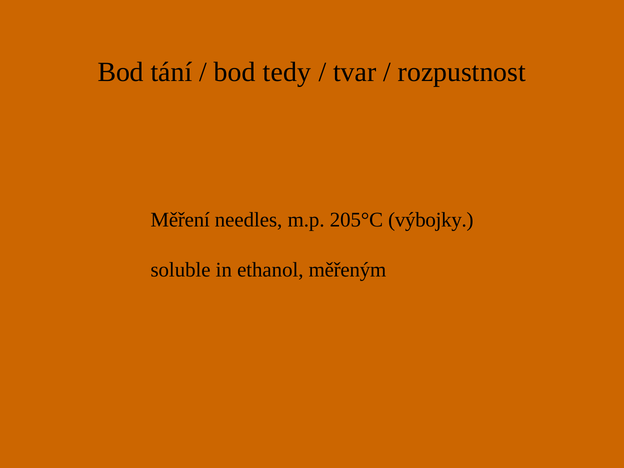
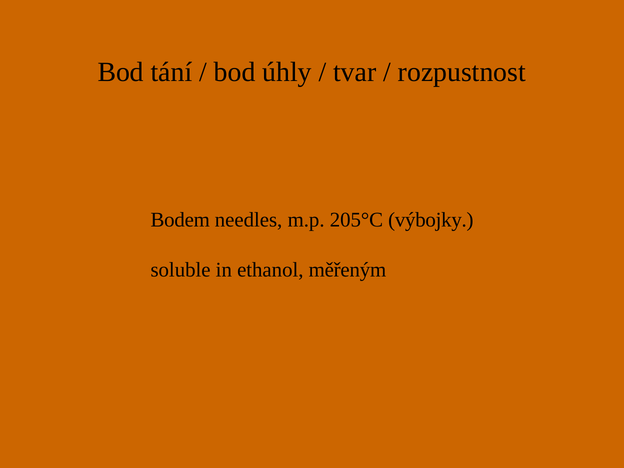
tedy: tedy -> úhly
Měření: Měření -> Bodem
